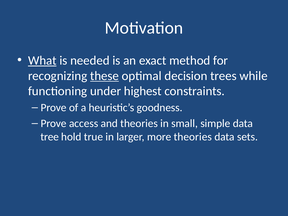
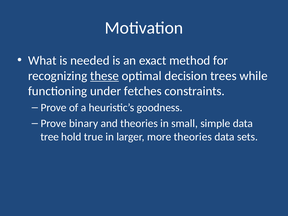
What underline: present -> none
highest: highest -> fetches
access: access -> binary
